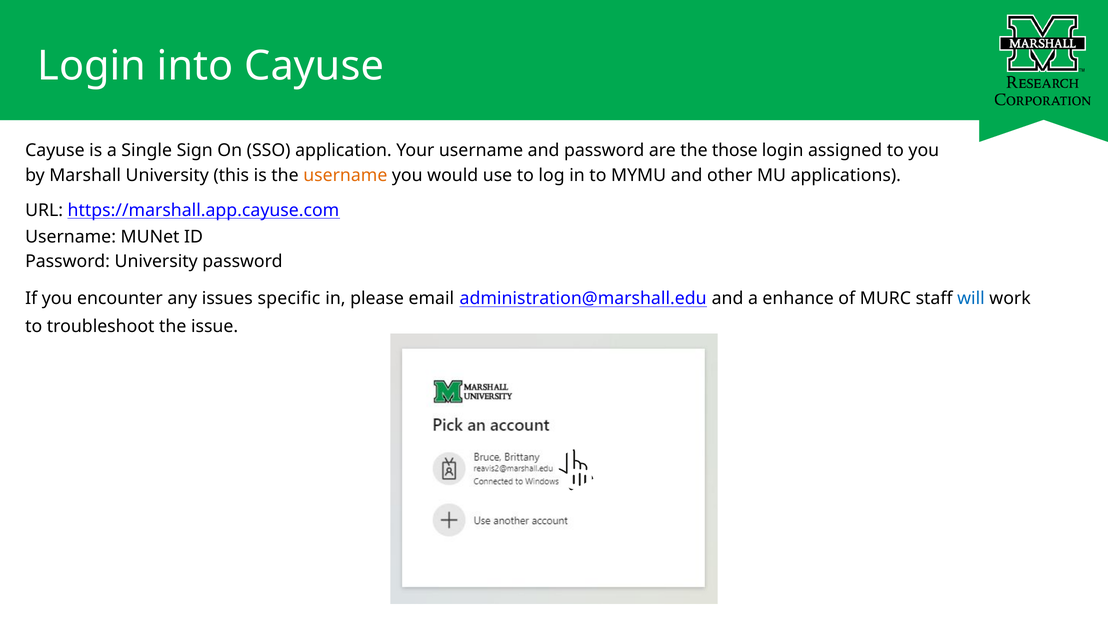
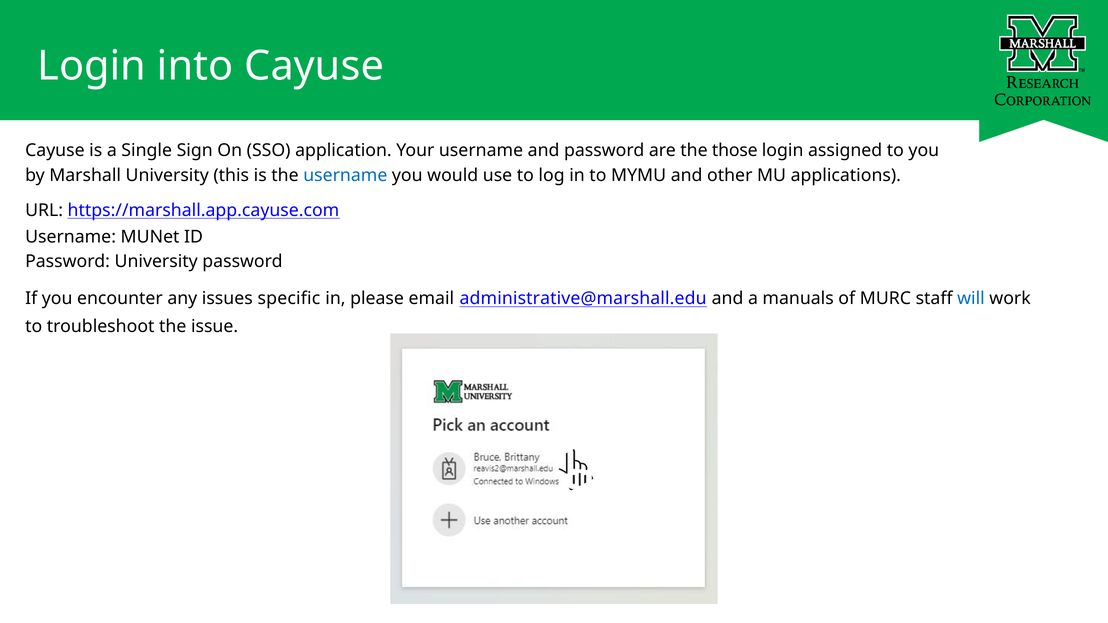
username at (345, 175) colour: orange -> blue
administration@marshall.edu: administration@marshall.edu -> administrative@marshall.edu
enhance: enhance -> manuals
